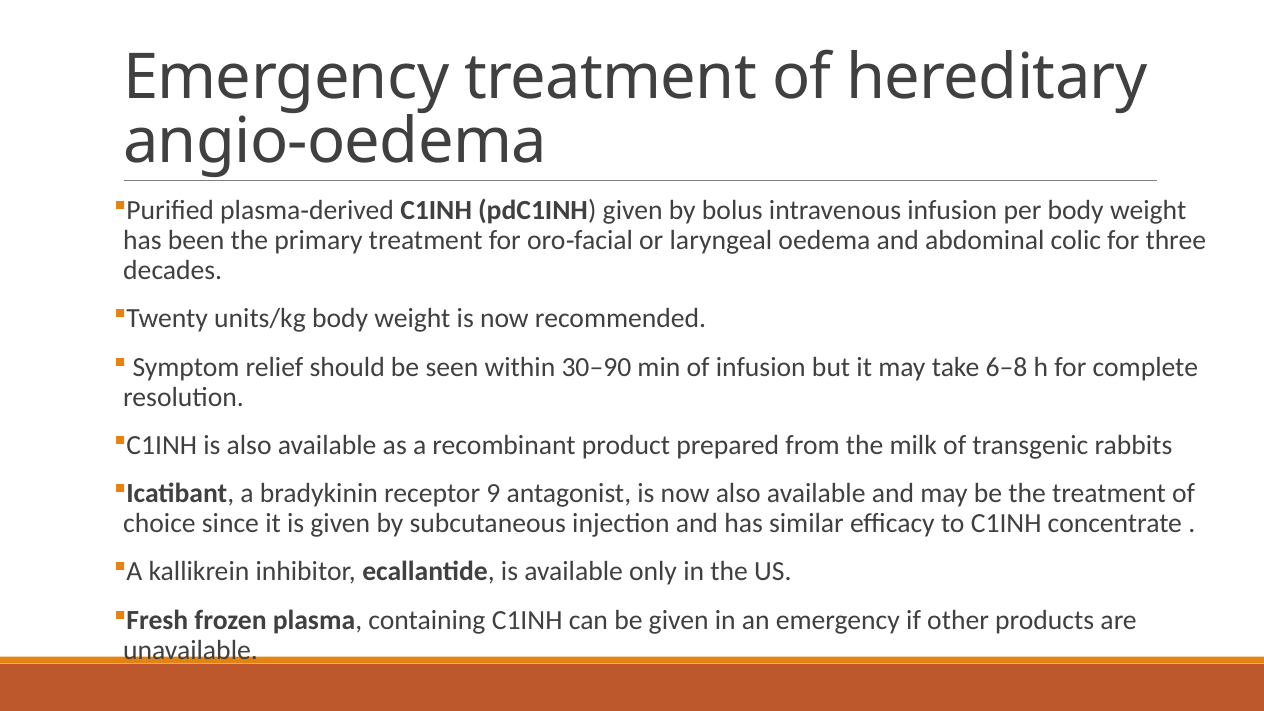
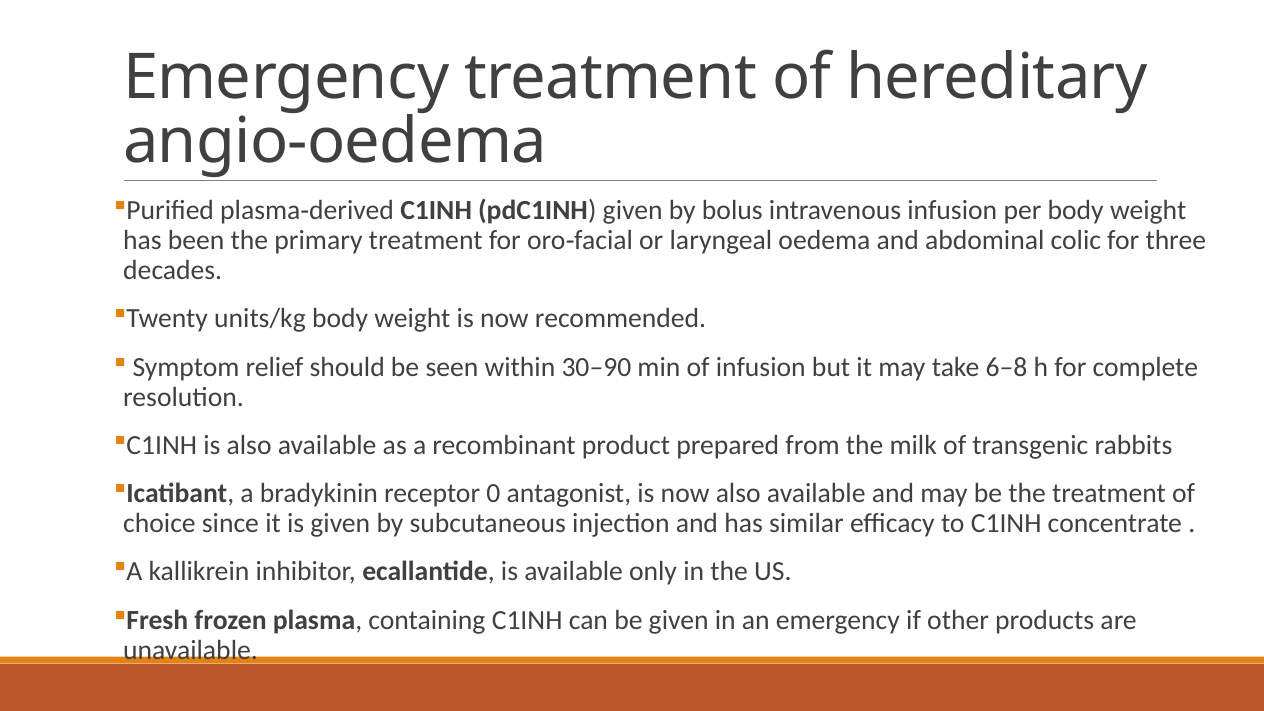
9: 9 -> 0
